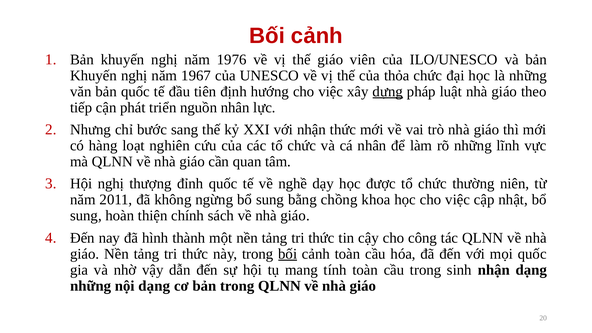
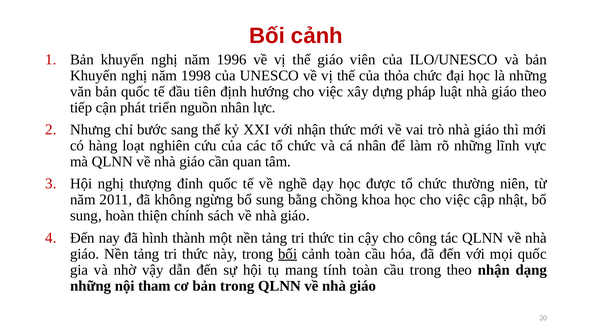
1976: 1976 -> 1996
1967: 1967 -> 1998
dựng underline: present -> none
trong sinh: sinh -> theo
nội dạng: dạng -> tham
